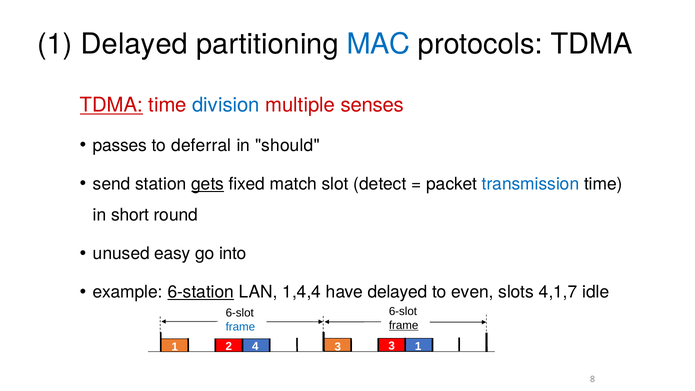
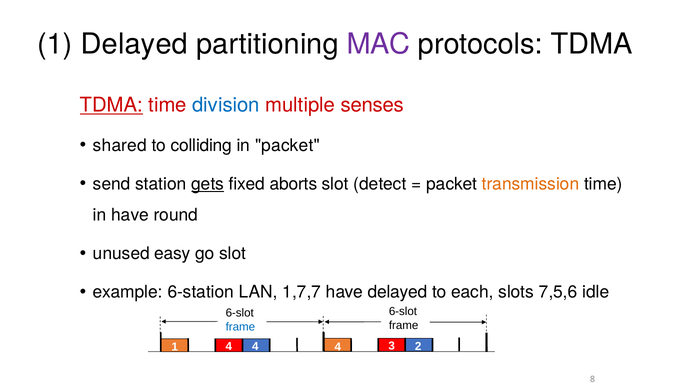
MAC colour: blue -> purple
passes: passes -> shared
deferral: deferral -> colliding
in should: should -> packet
match: match -> aborts
transmission colour: blue -> orange
in short: short -> have
go into: into -> slot
6-station underline: present -> none
1,4,4: 1,4,4 -> 1,7,7
even: even -> each
4,1,7: 4,1,7 -> 7,5,6
frame at (404, 325) underline: present -> none
1 2: 2 -> 4
3 at (338, 347): 3 -> 4
3 1: 1 -> 2
